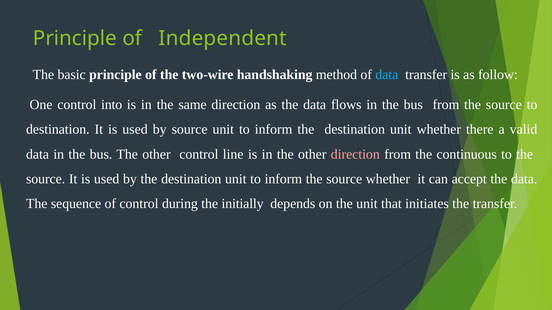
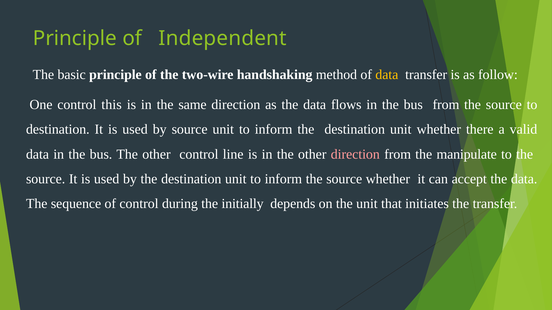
data at (387, 75) colour: light blue -> yellow
into: into -> this
continuous: continuous -> manipulate
